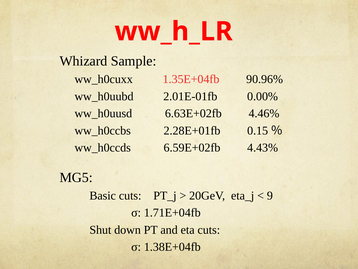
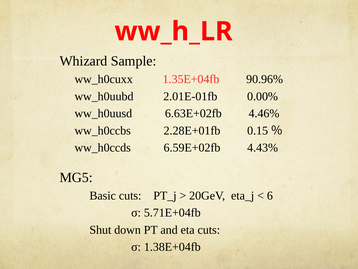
9: 9 -> 6
1.71E+04fb: 1.71E+04fb -> 5.71E+04fb
